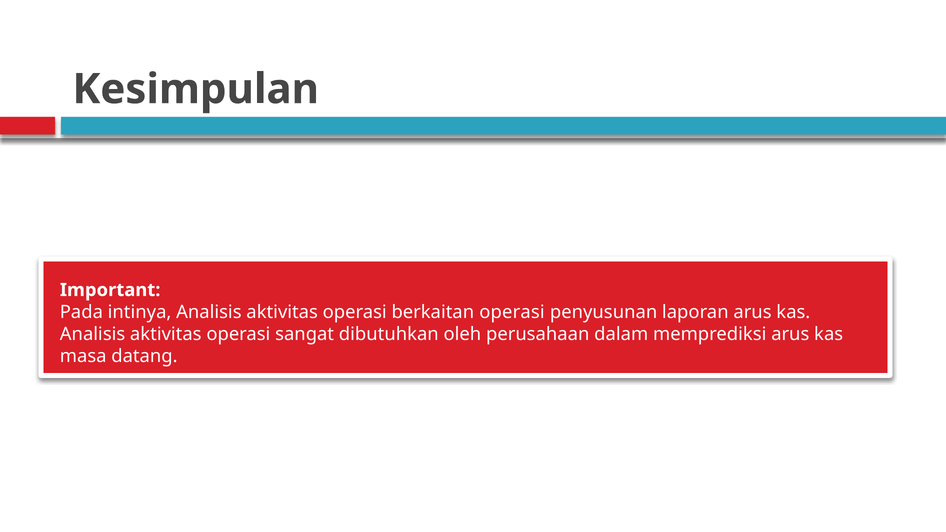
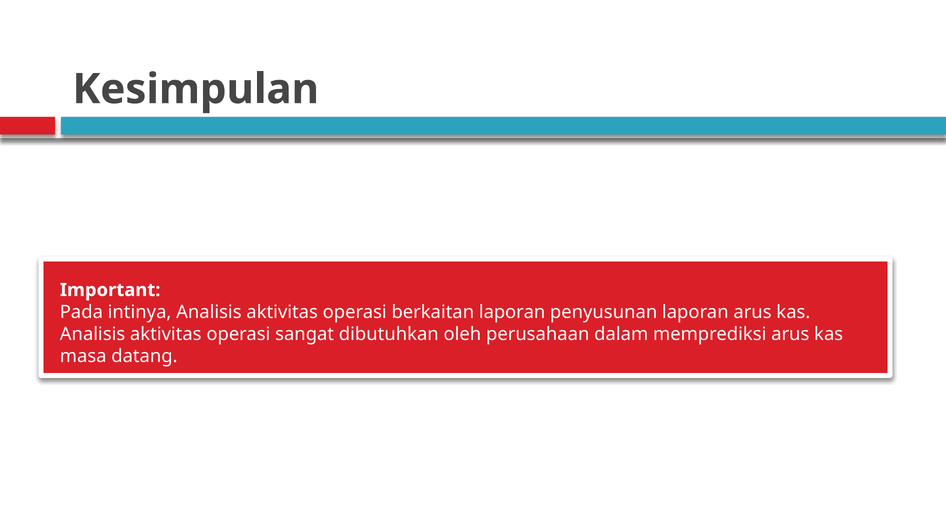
berkaitan operasi: operasi -> laporan
